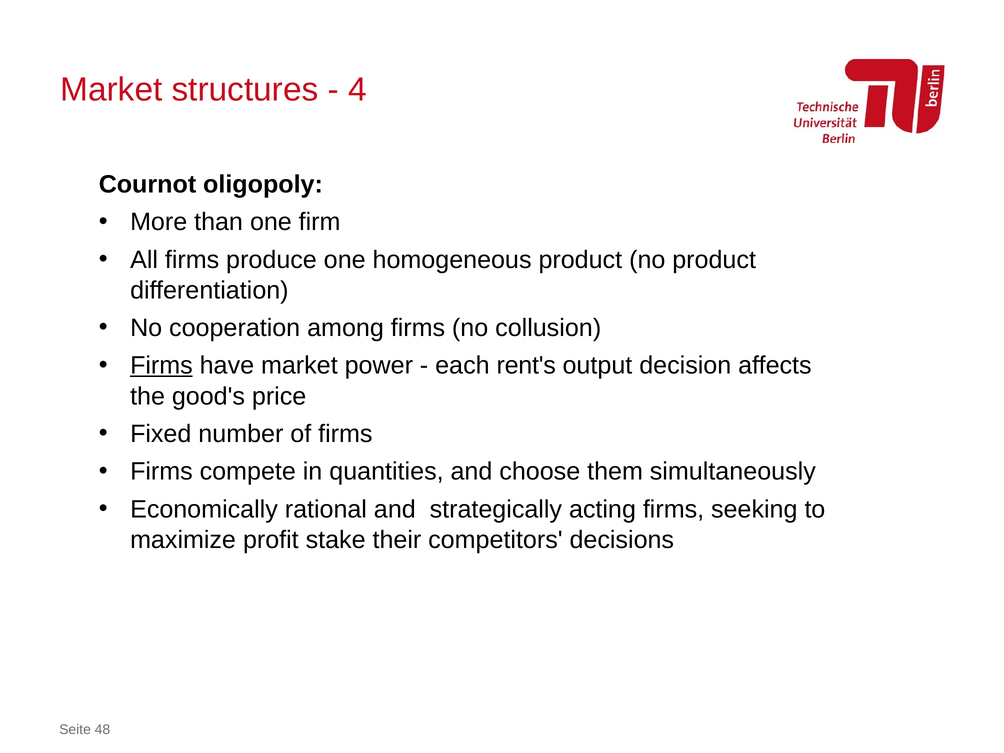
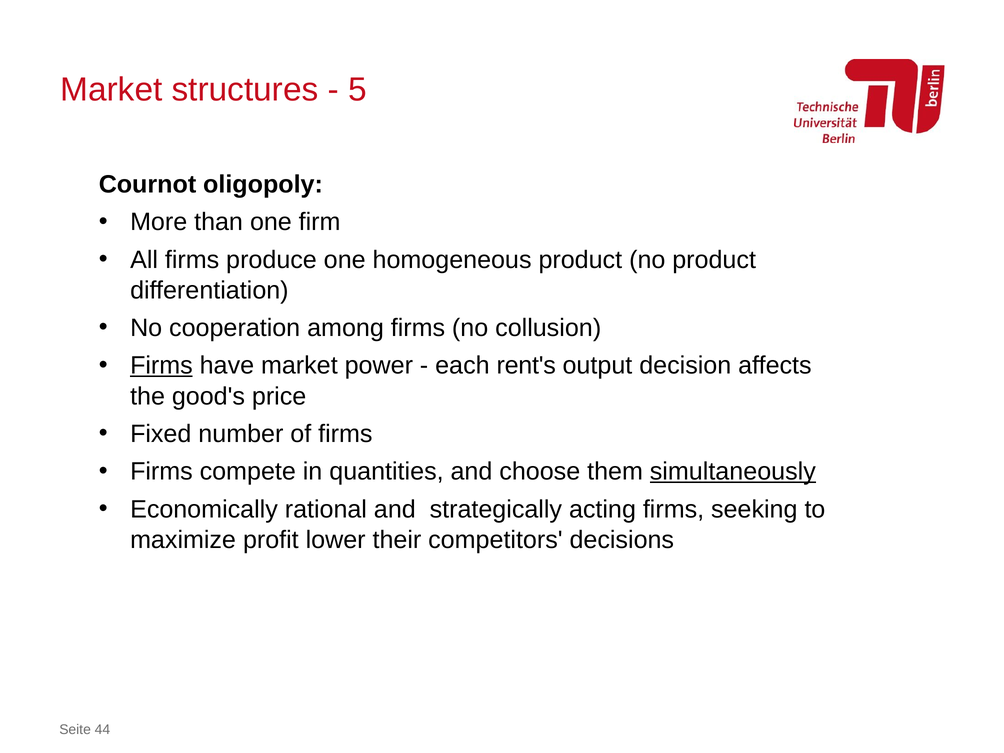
4: 4 -> 5
simultaneously underline: none -> present
stake: stake -> lower
48: 48 -> 44
